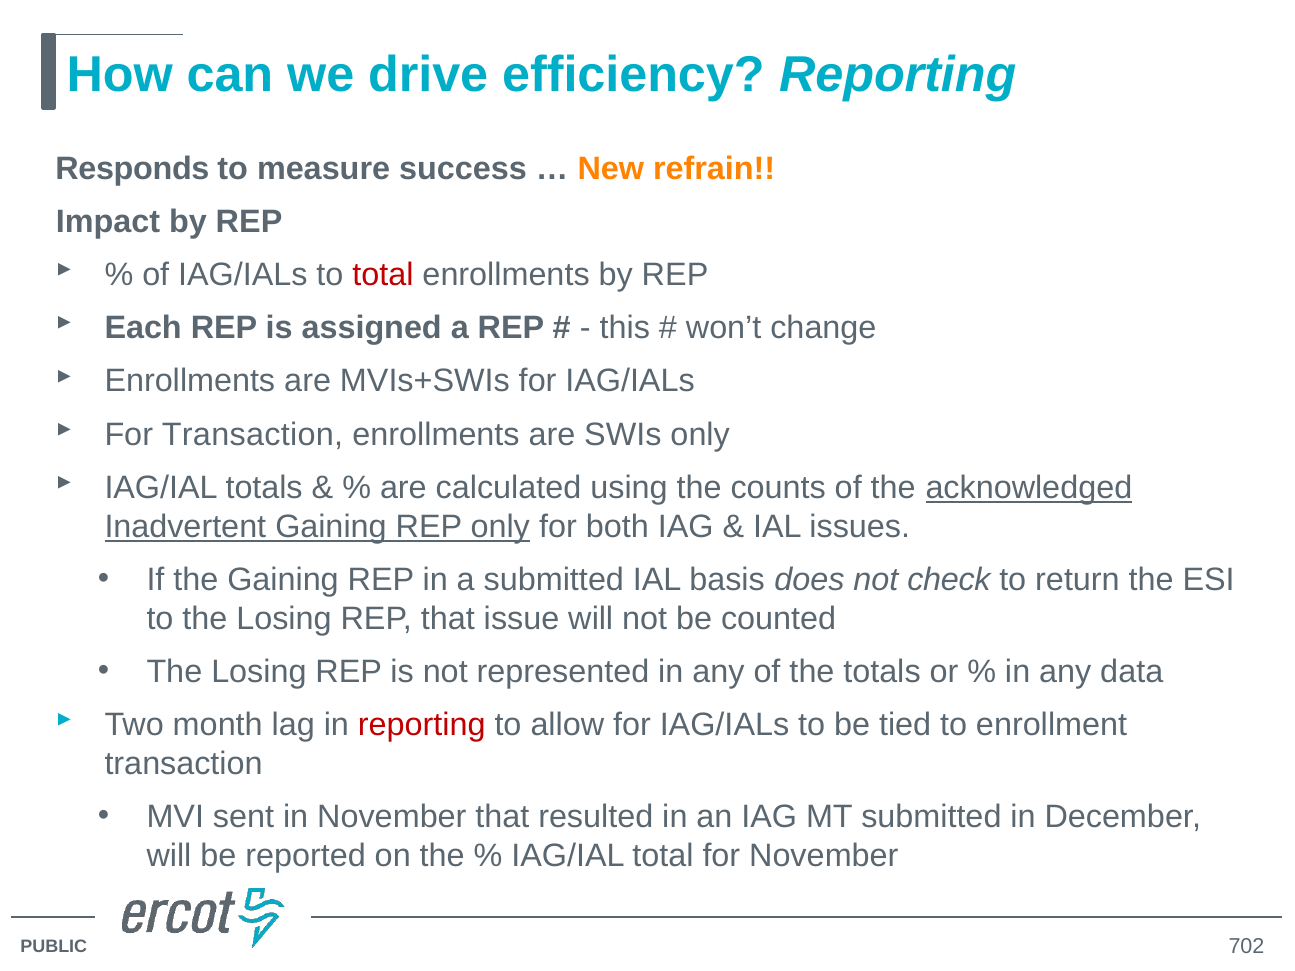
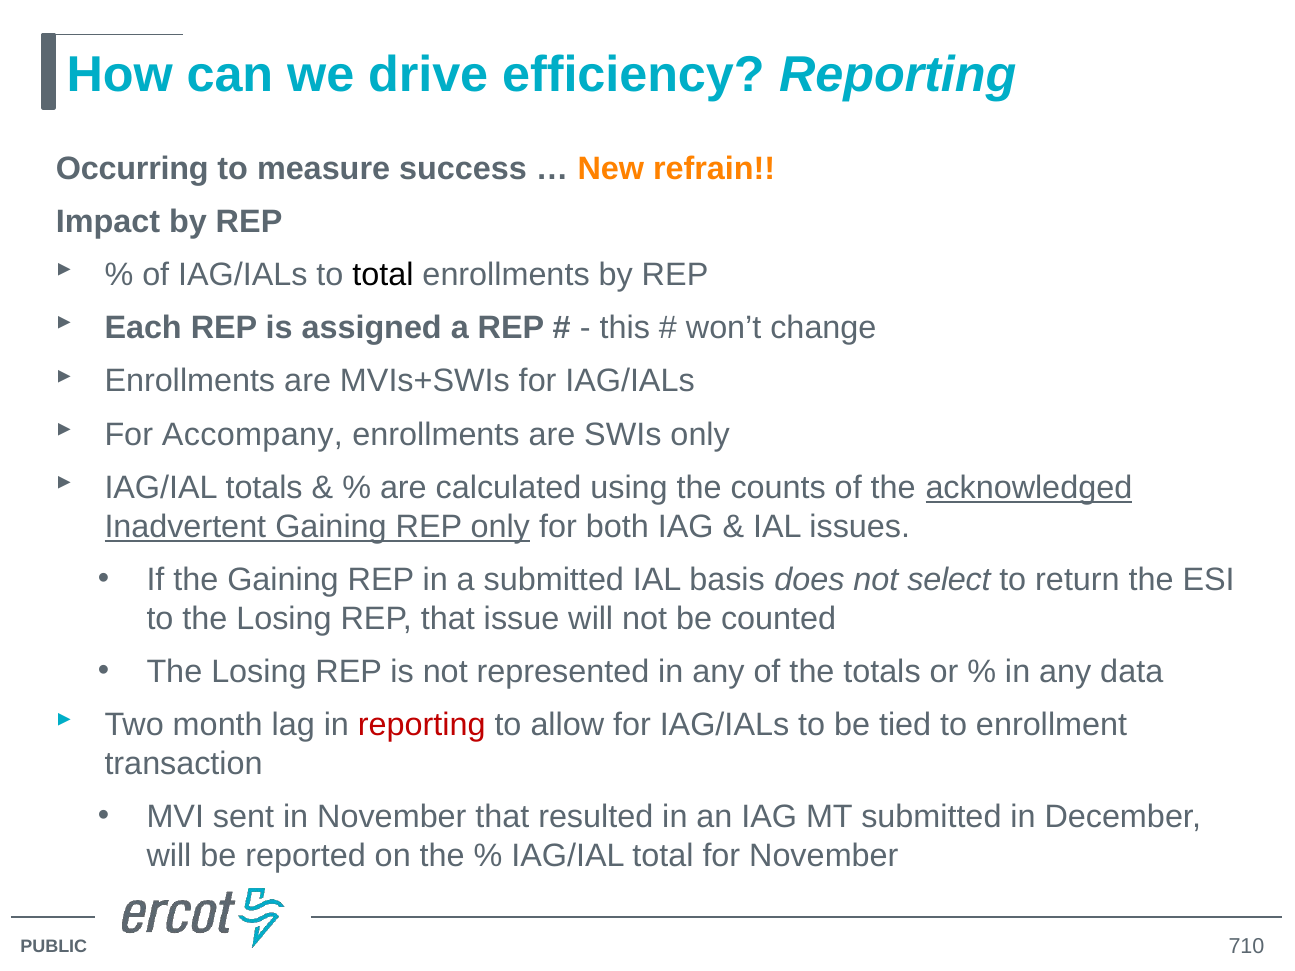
Responds: Responds -> Occurring
total at (383, 275) colour: red -> black
For Transaction: Transaction -> Accompany
check: check -> select
702: 702 -> 710
